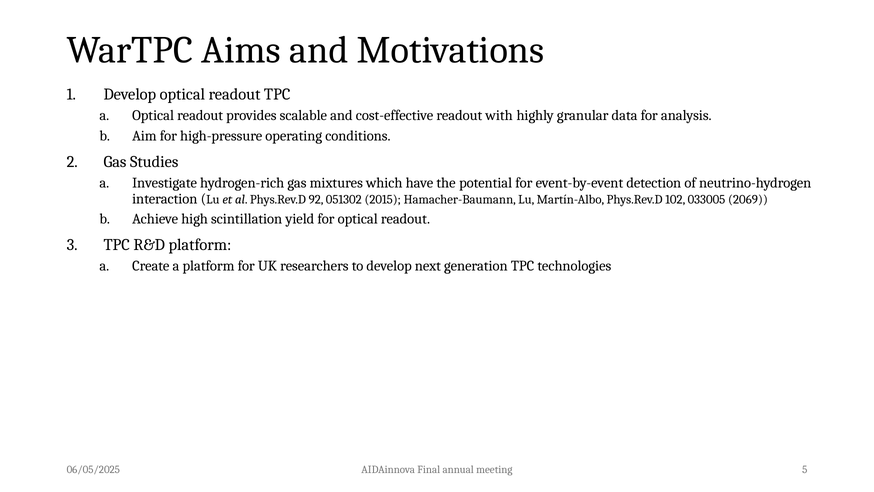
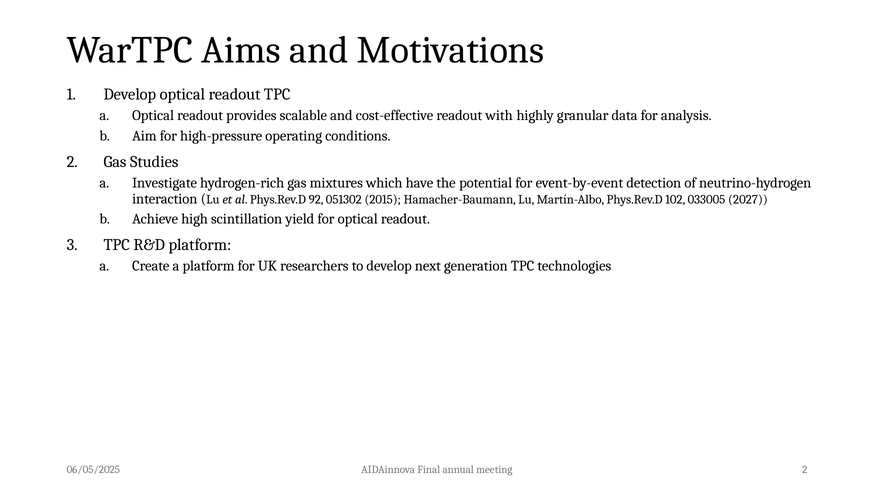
2069: 2069 -> 2027
meeting 5: 5 -> 2
